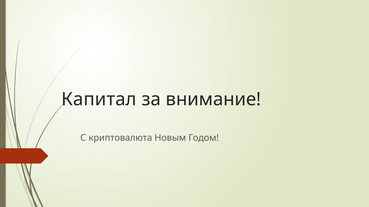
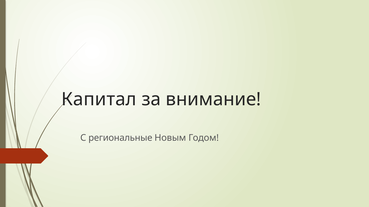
криптовалюта: криптовалюта -> региональные
